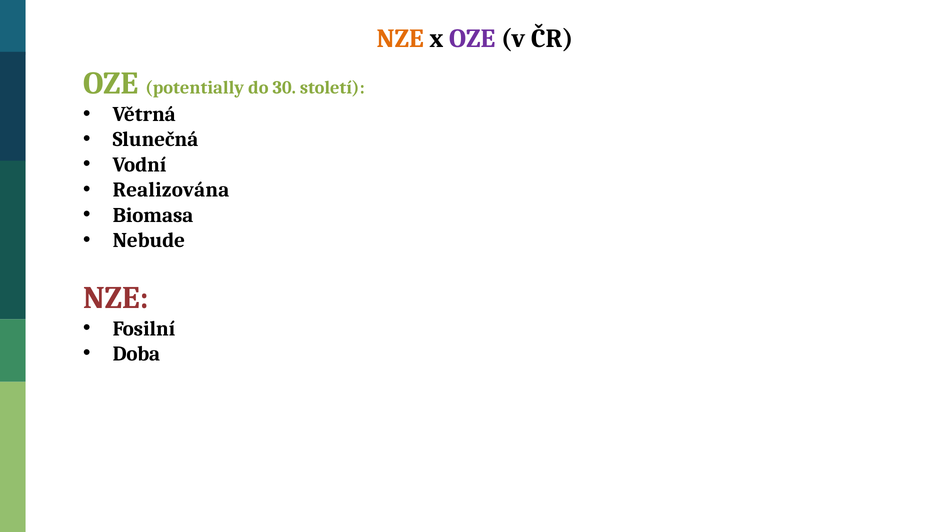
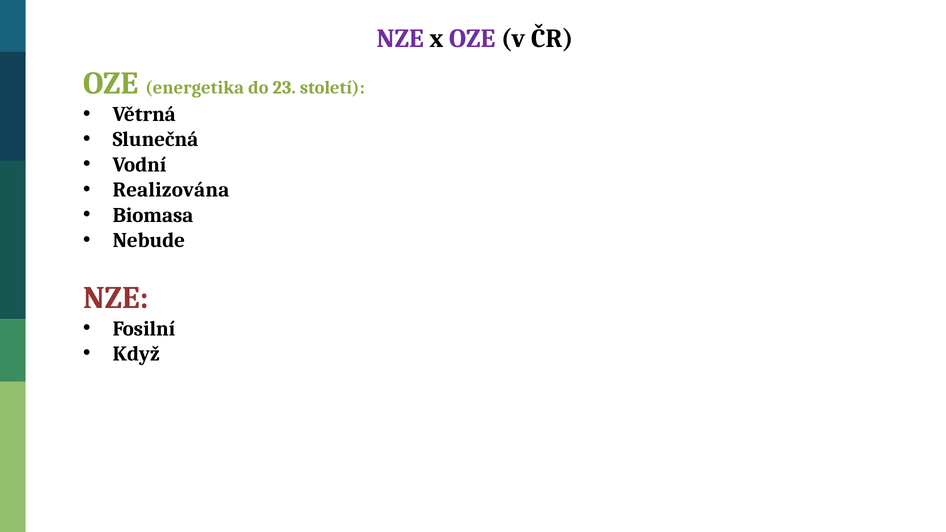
NZE at (400, 39) colour: orange -> purple
potentially: potentially -> energetika
30: 30 -> 23
Doba: Doba -> Když
